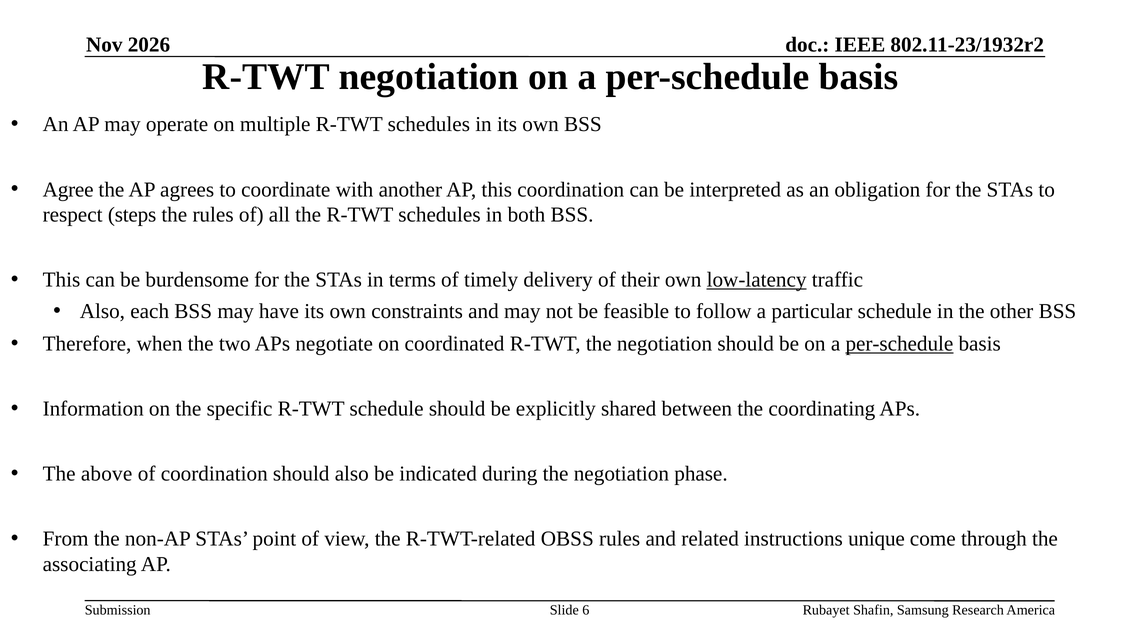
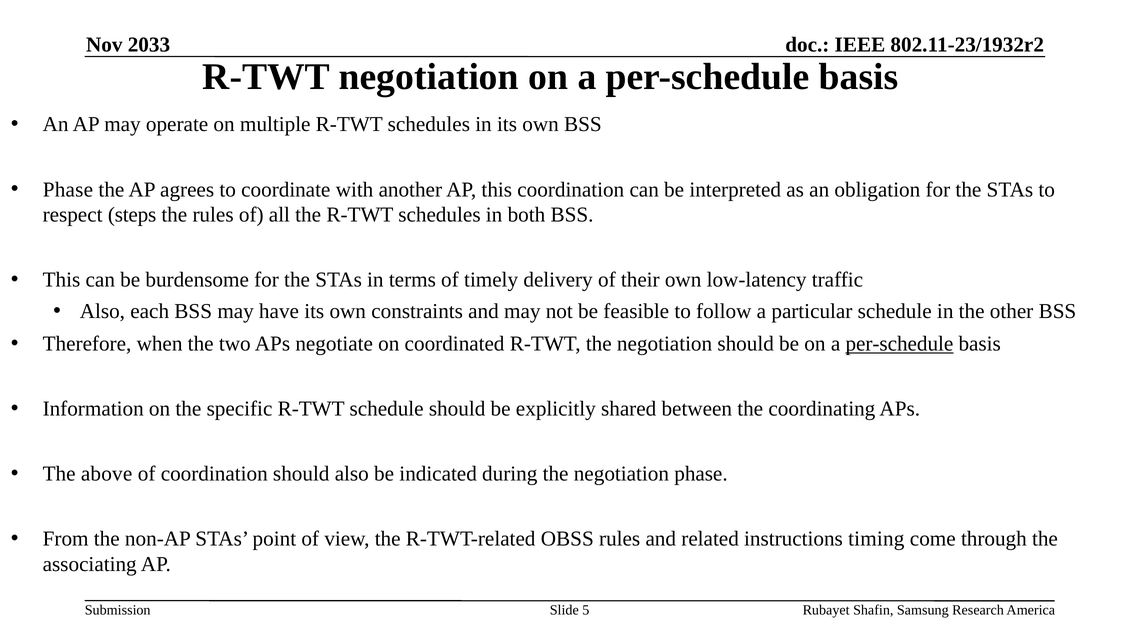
2026: 2026 -> 2033
Agree at (68, 189): Agree -> Phase
low-latency underline: present -> none
unique: unique -> timing
6: 6 -> 5
